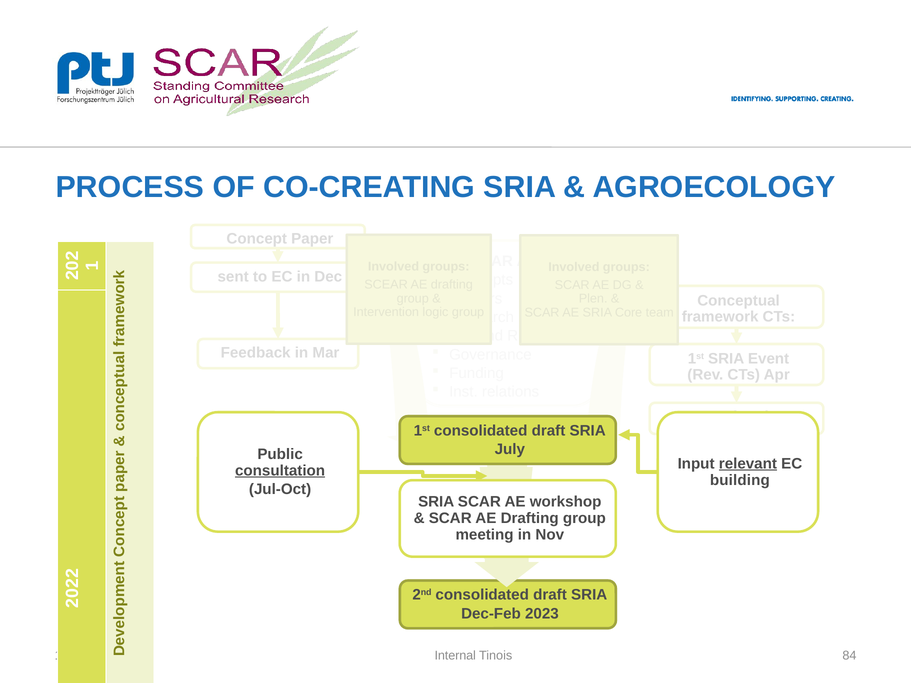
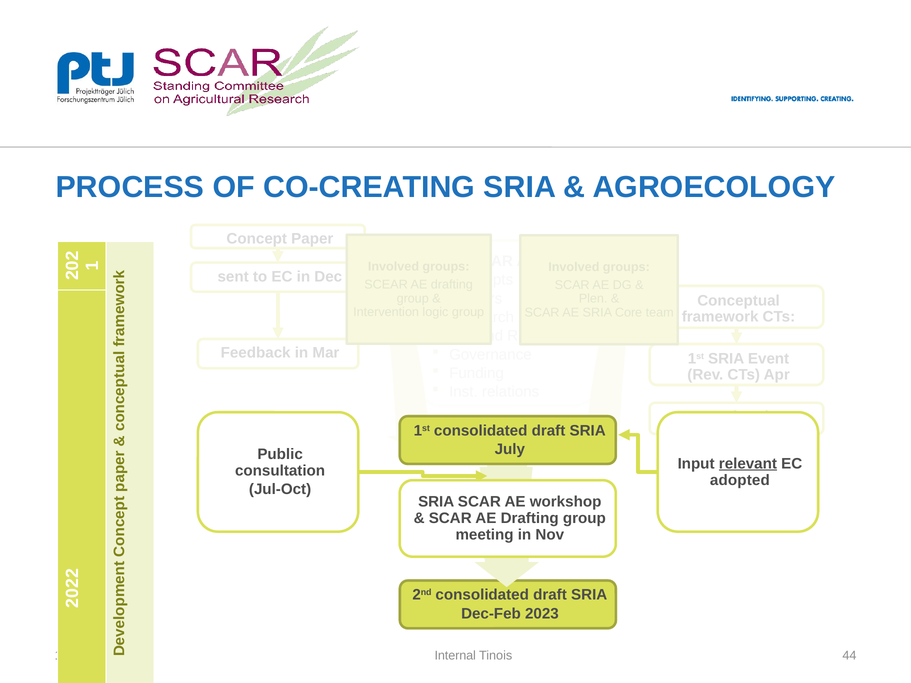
consultation underline: present -> none
building: building -> adopted
84: 84 -> 44
